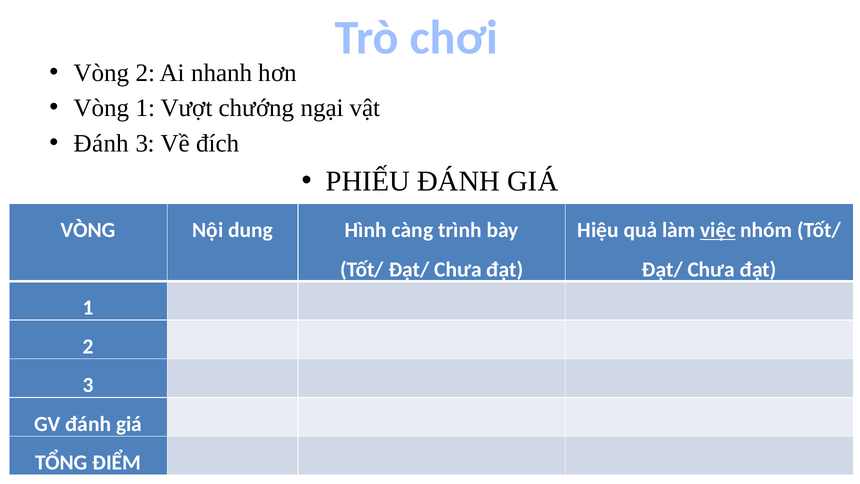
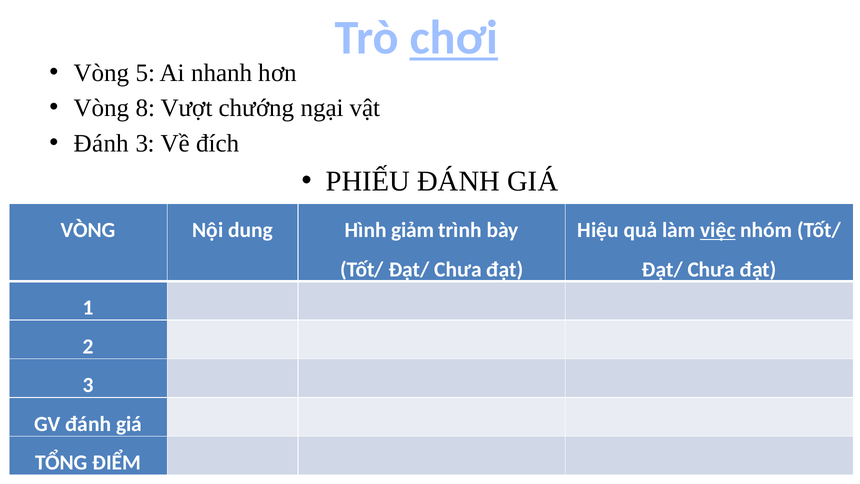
chơi underline: none -> present
Vòng 2: 2 -> 5
Vòng 1: 1 -> 8
càng: càng -> giảm
